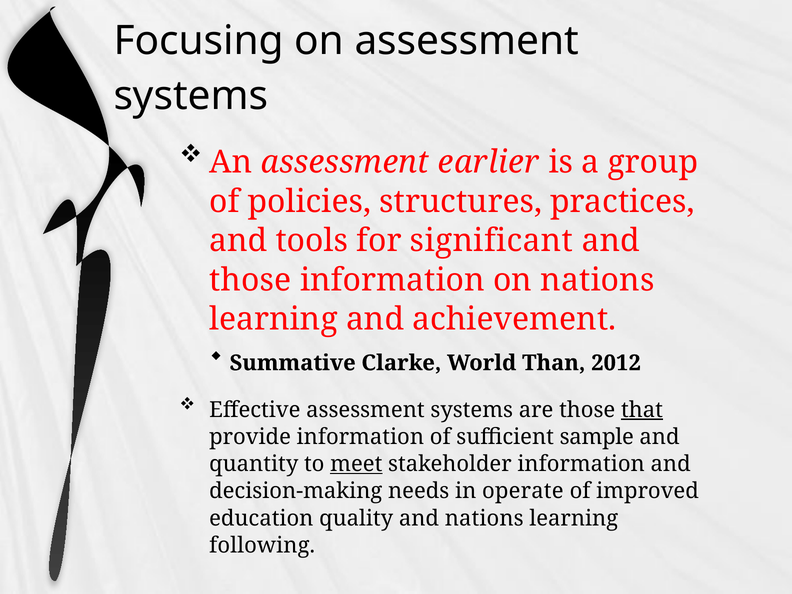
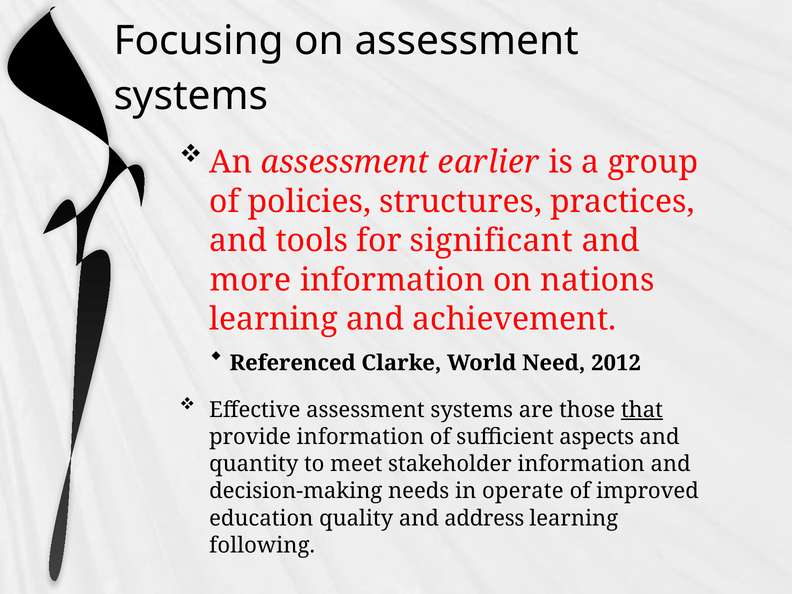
those at (250, 280): those -> more
Summative: Summative -> Referenced
Than: Than -> Need
sample: sample -> aspects
meet underline: present -> none
and nations: nations -> address
